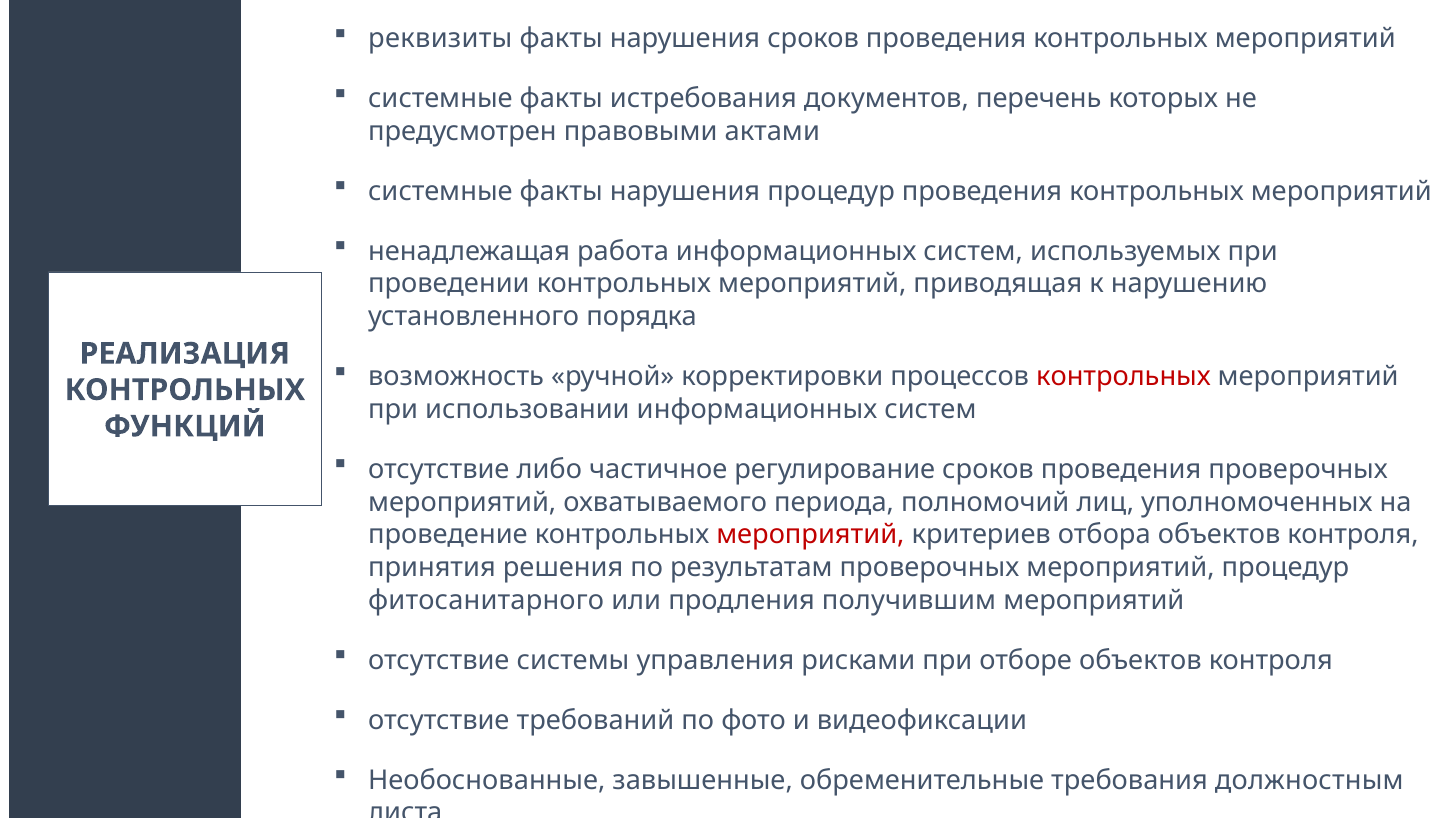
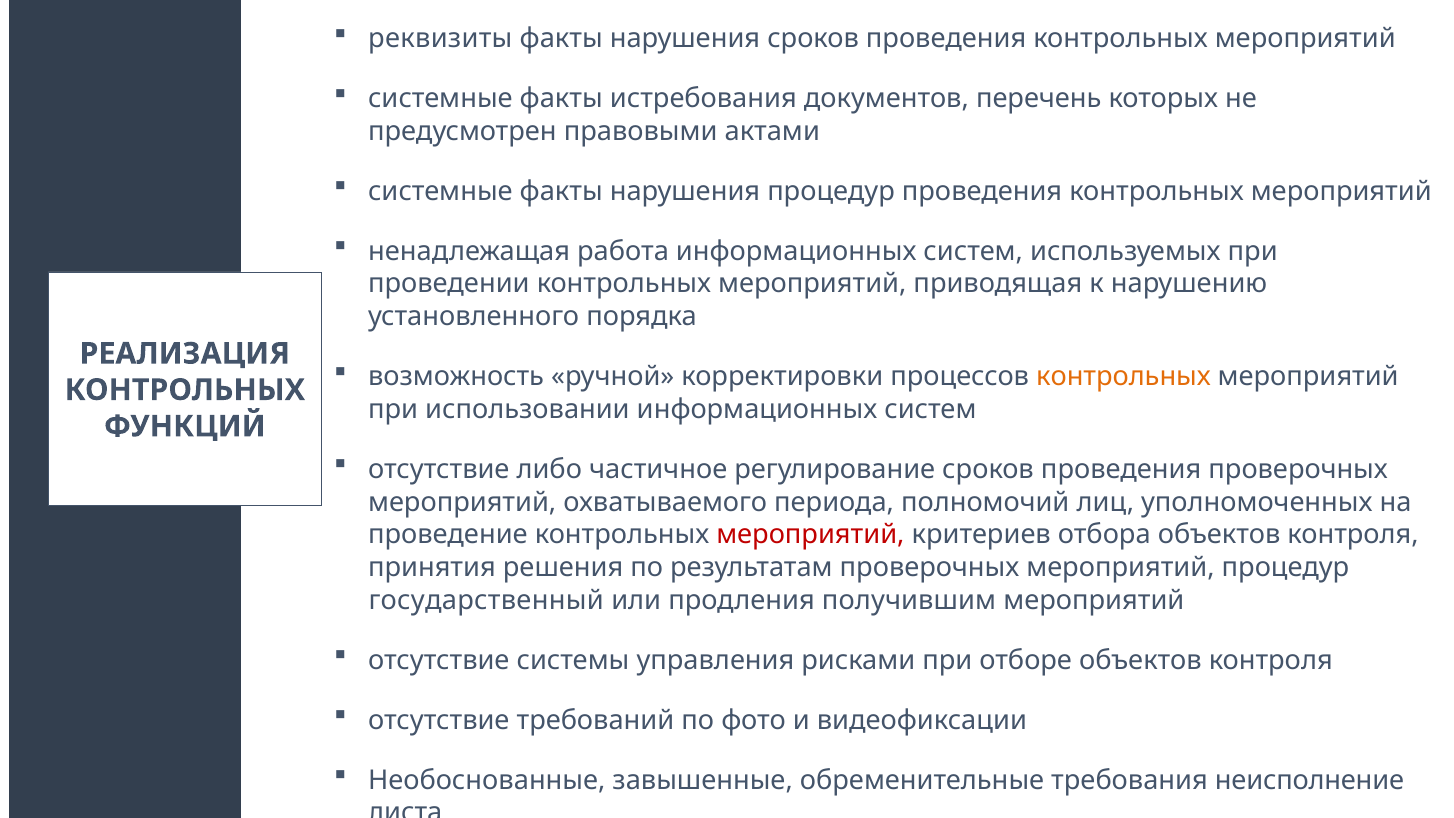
контрольных at (1123, 377) colour: red -> orange
фитосанитарного: фитосанитарного -> государственный
должностным: должностным -> неисполнение
